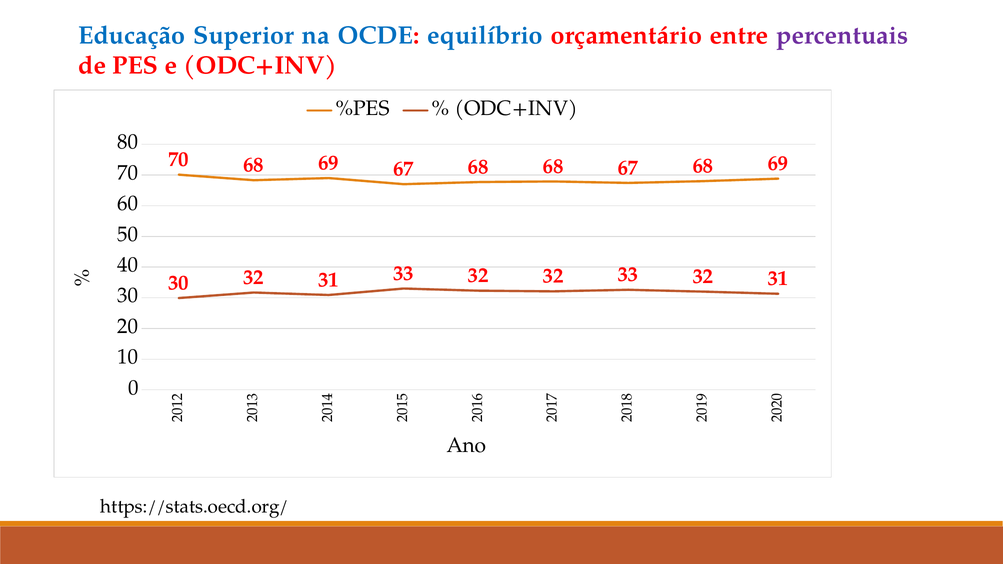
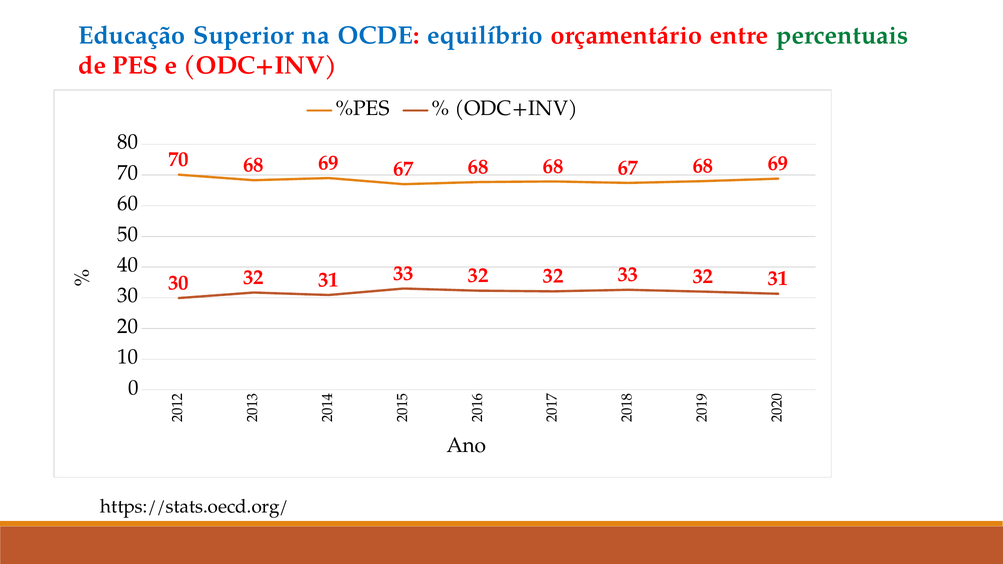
percentuais colour: purple -> green
